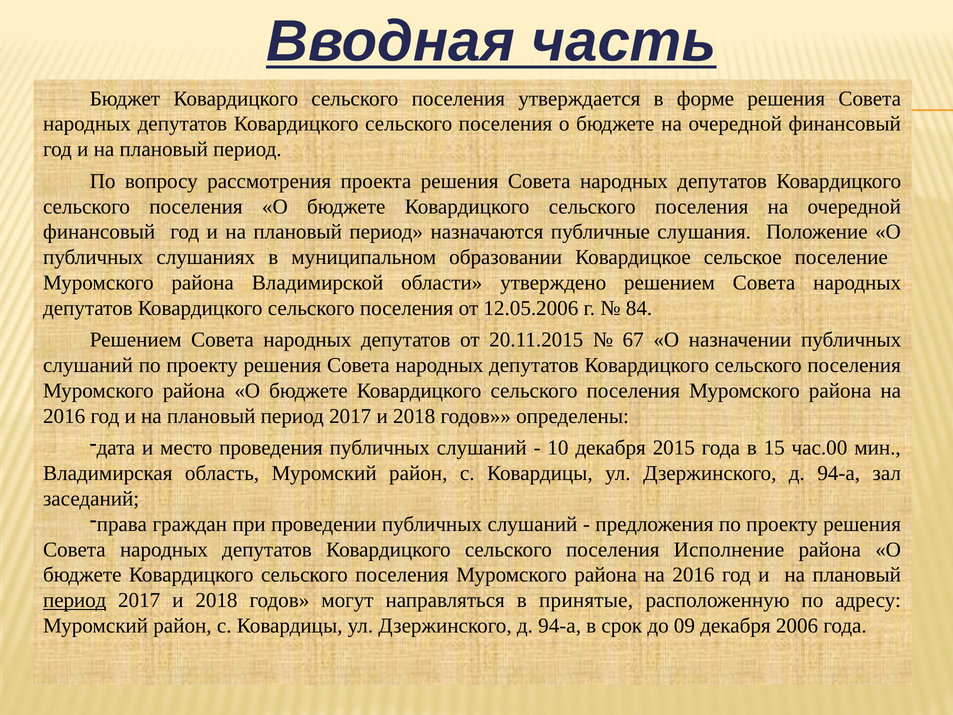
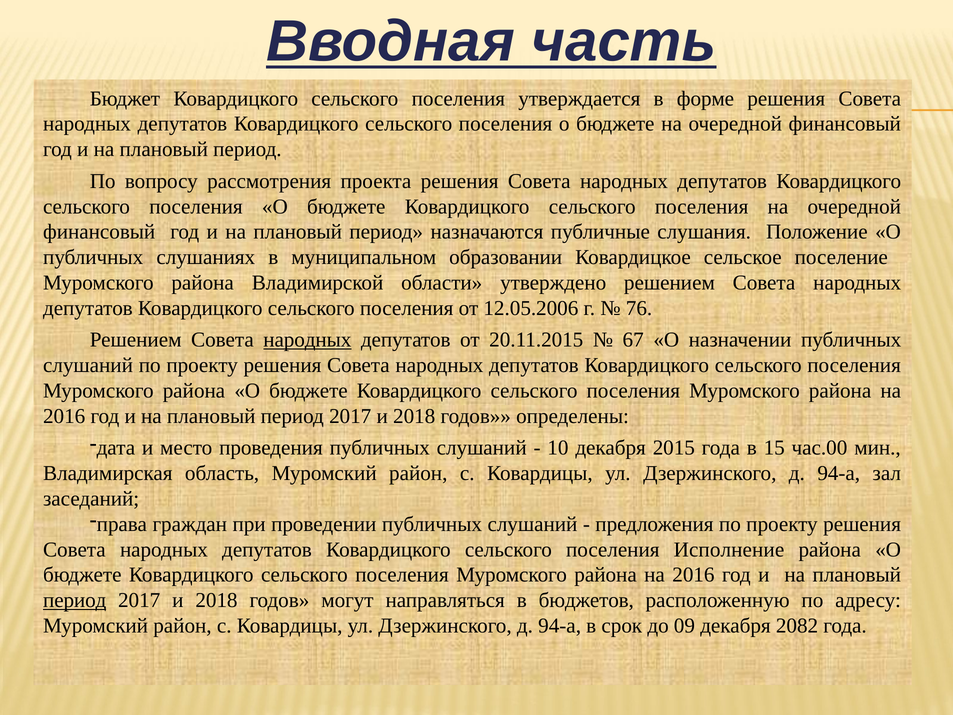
84: 84 -> 76
народных at (307, 340) underline: none -> present
принятые: принятые -> бюджетов
2006: 2006 -> 2082
